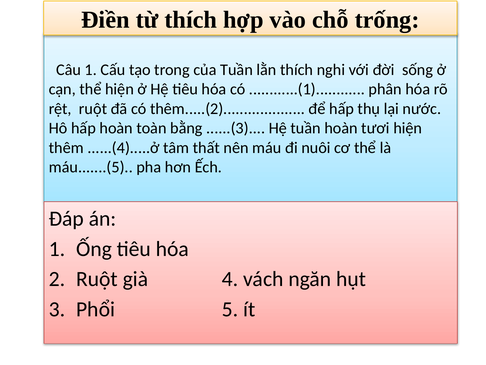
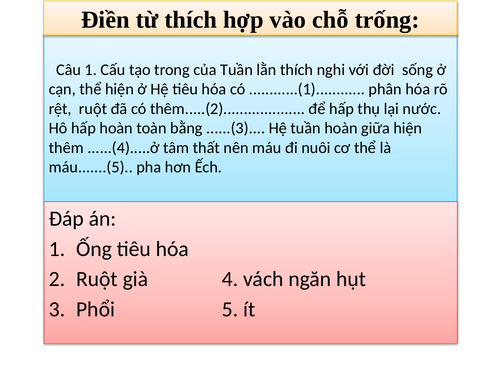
tươi: tươi -> giữa
